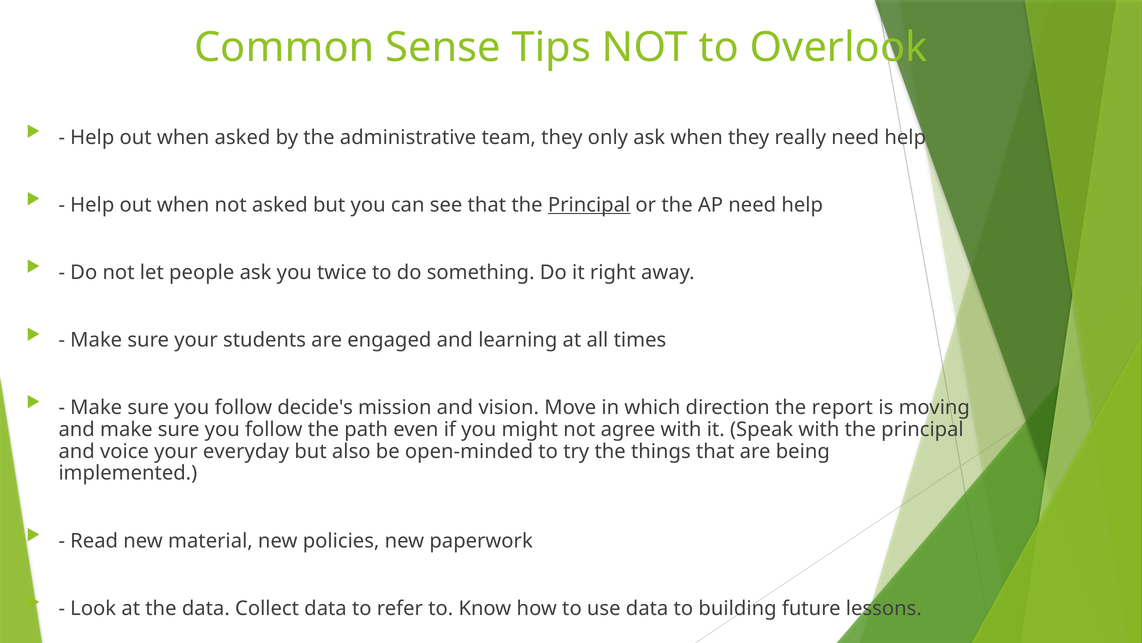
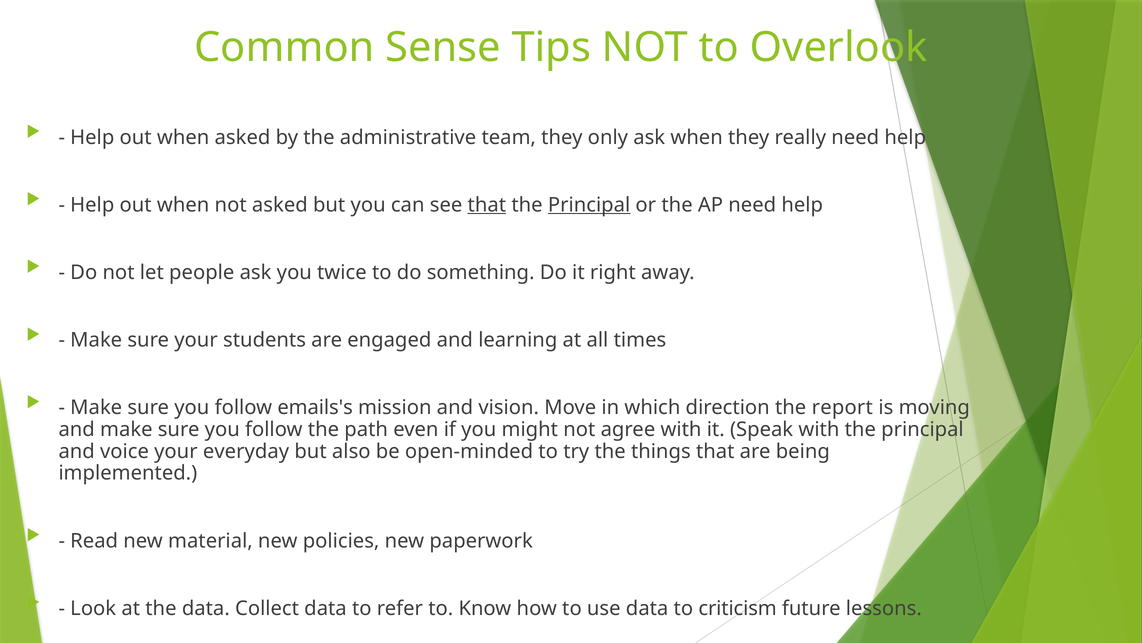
that at (487, 205) underline: none -> present
decide's: decide's -> emails's
building: building -> criticism
